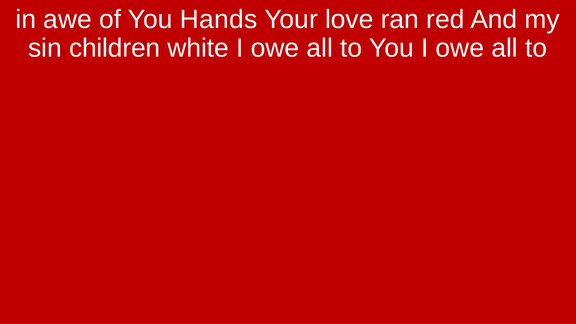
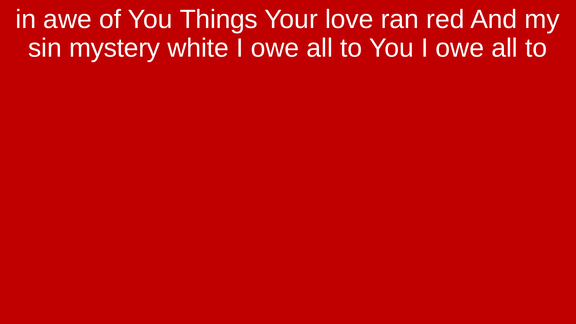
Hands: Hands -> Things
children: children -> mystery
